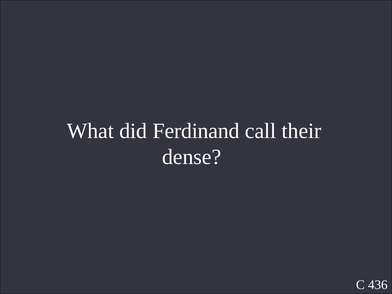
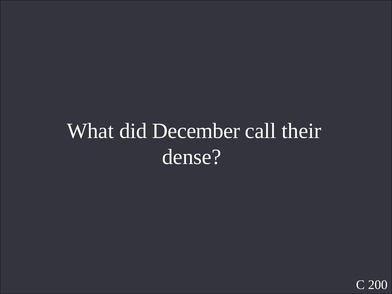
Ferdinand: Ferdinand -> December
436: 436 -> 200
